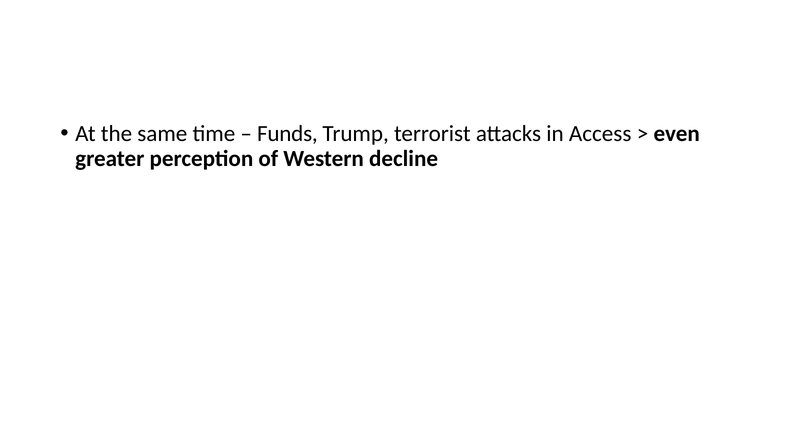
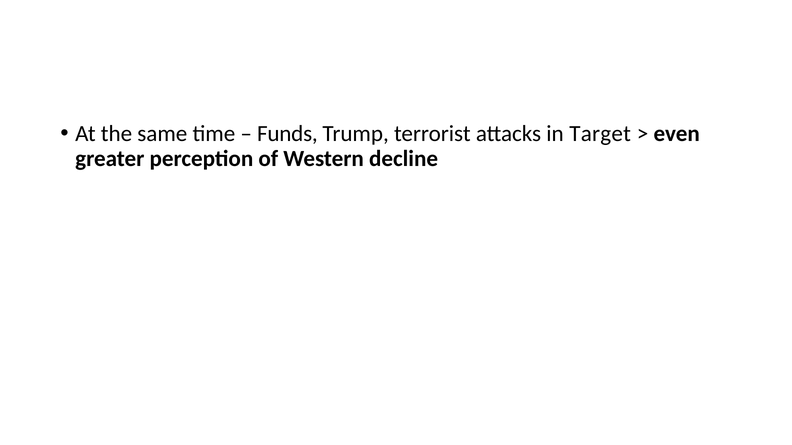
Access: Access -> Target
